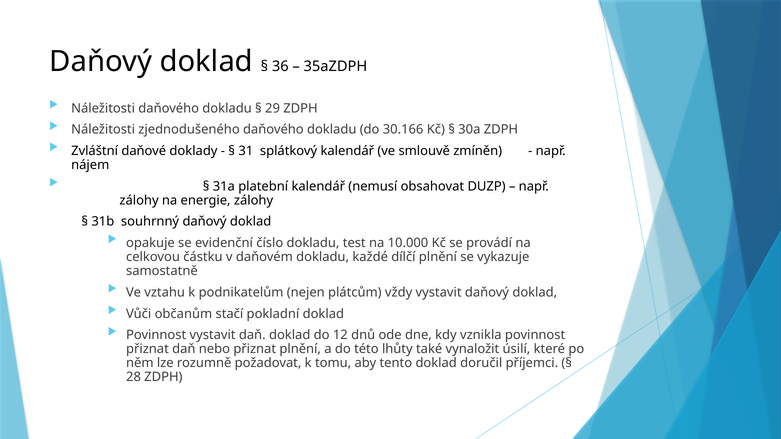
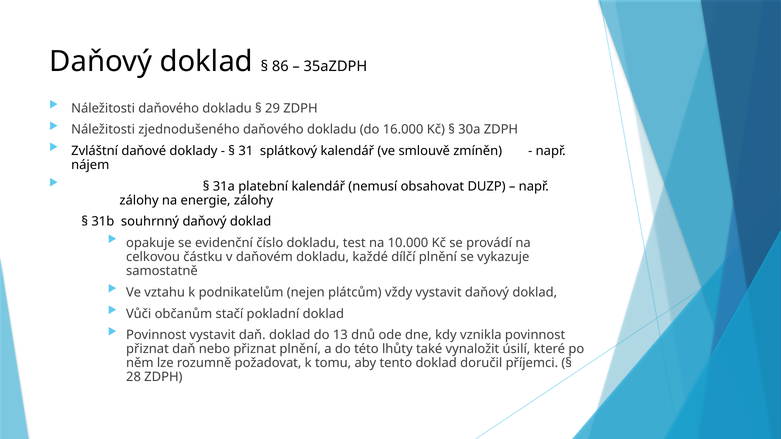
36: 36 -> 86
30.166: 30.166 -> 16.000
12: 12 -> 13
